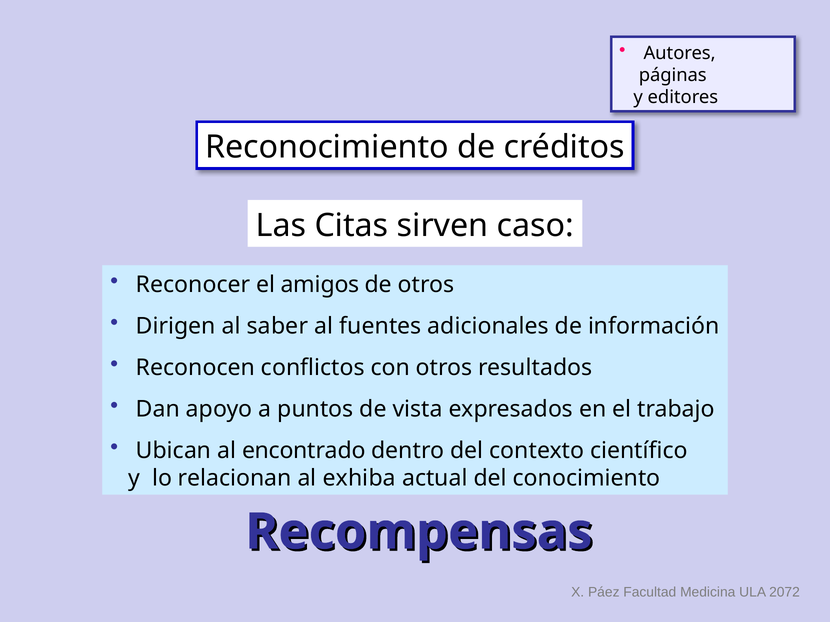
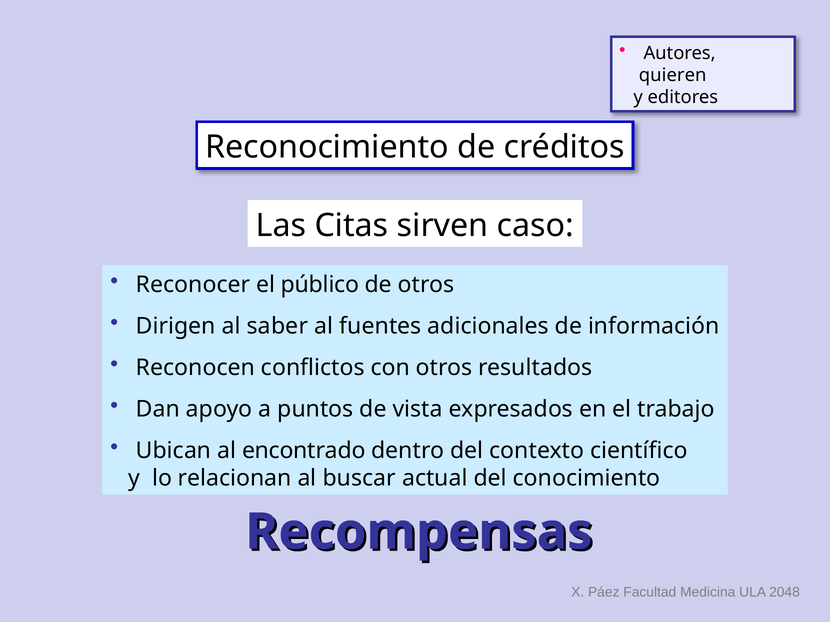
páginas: páginas -> quieren
amigos: amigos -> público
exhiba: exhiba -> buscar
2072: 2072 -> 2048
